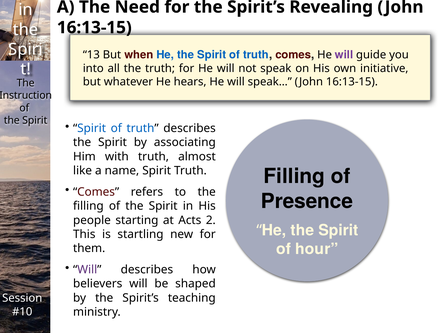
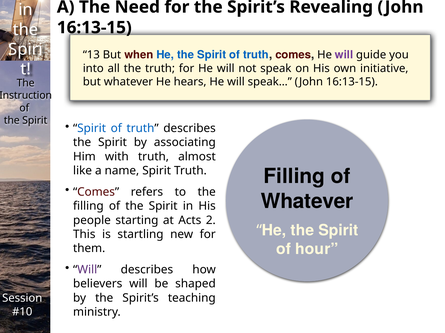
Presence at (307, 202): Presence -> Whatever
